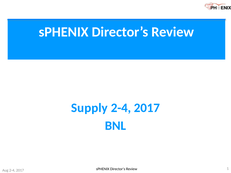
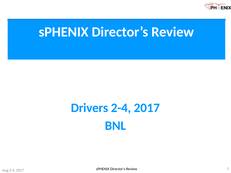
Supply: Supply -> Drivers
